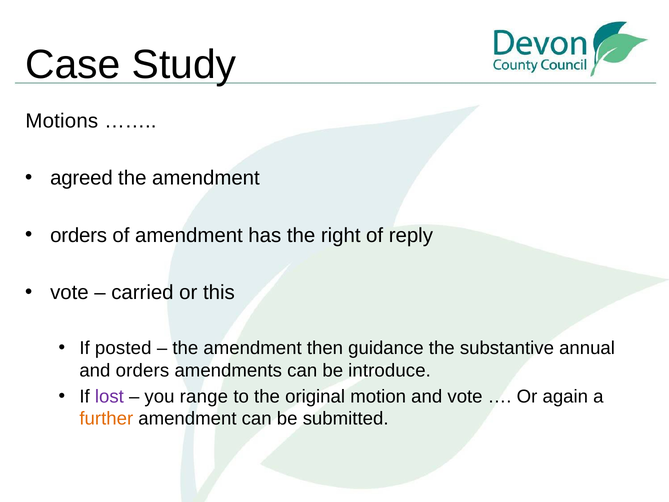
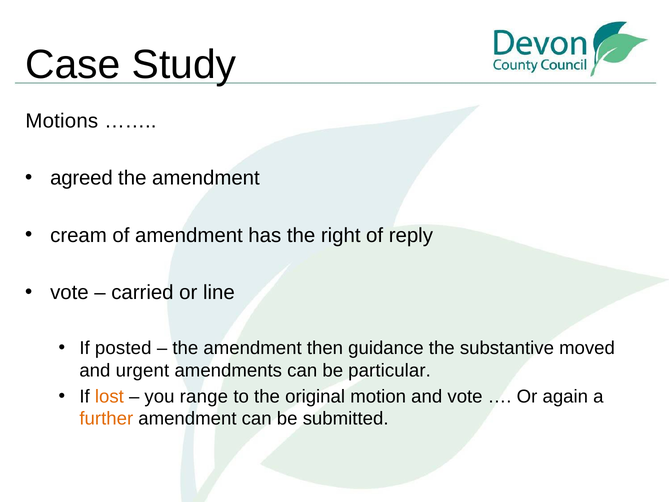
orders at (79, 235): orders -> cream
this: this -> line
annual: annual -> moved
and orders: orders -> urgent
introduce: introduce -> particular
lost colour: purple -> orange
